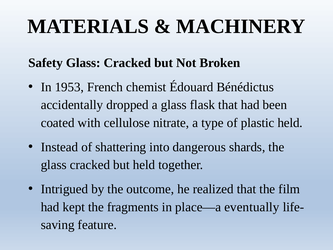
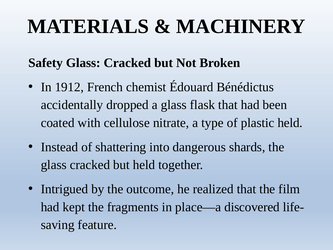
1953: 1953 -> 1912
eventually: eventually -> discovered
